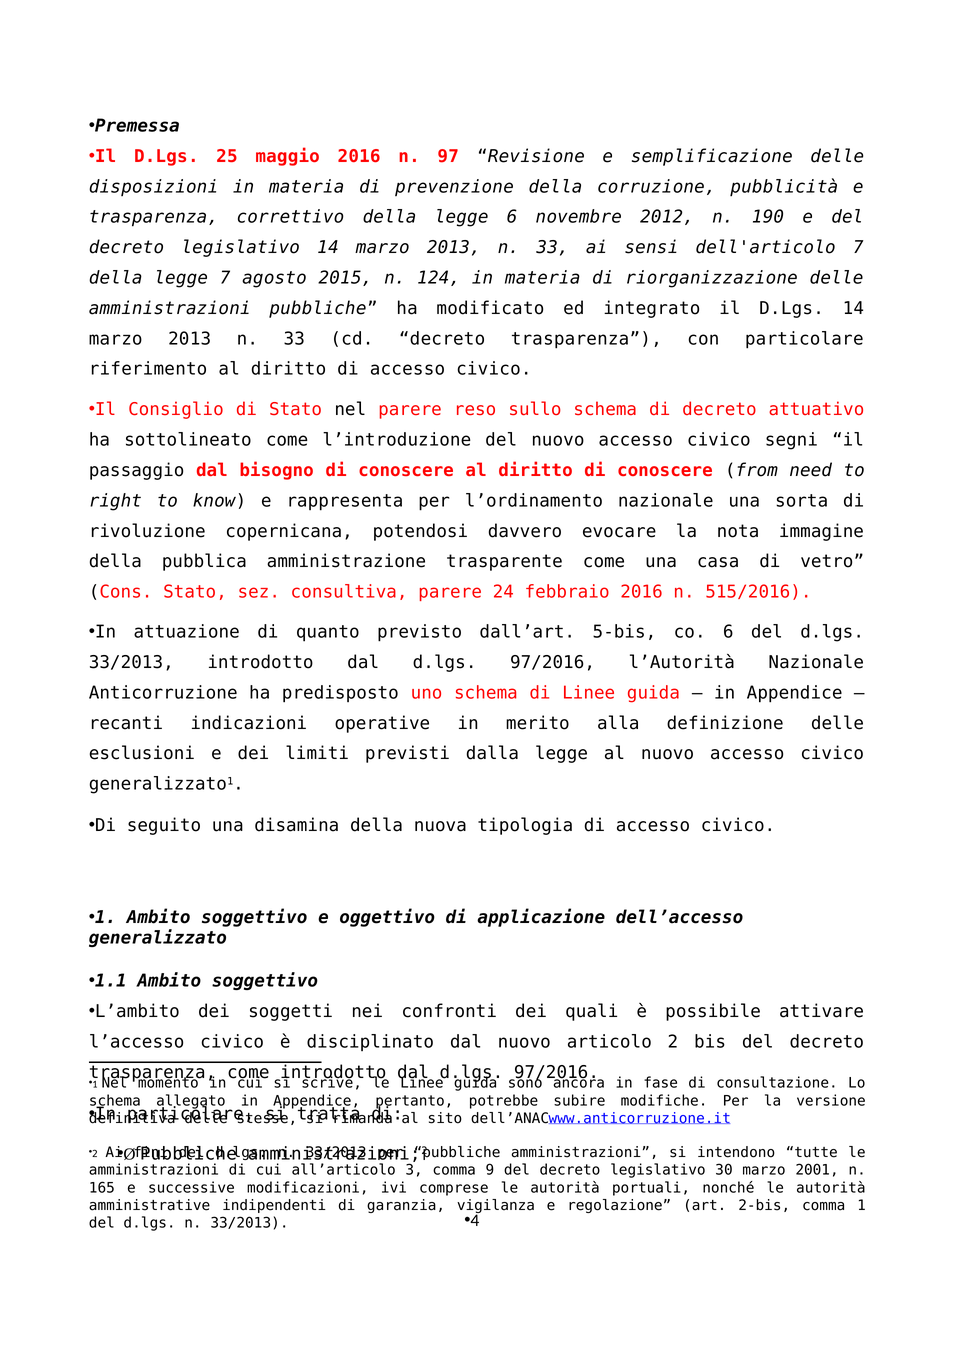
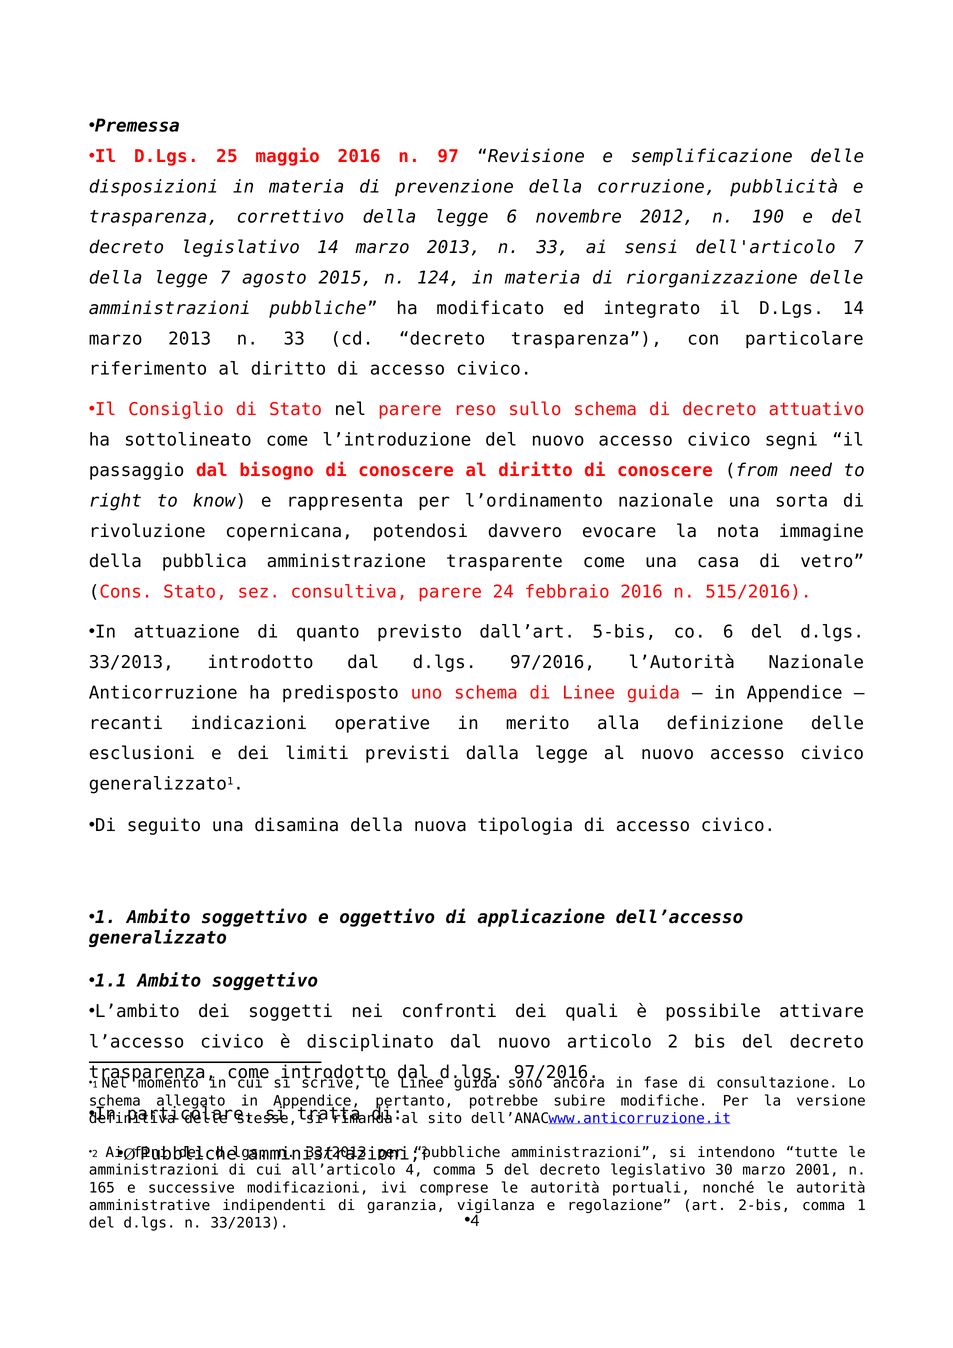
3: 3 -> 4
9: 9 -> 5
